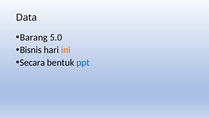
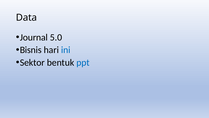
Barang: Barang -> Journal
ini colour: orange -> blue
Secara: Secara -> Sektor
